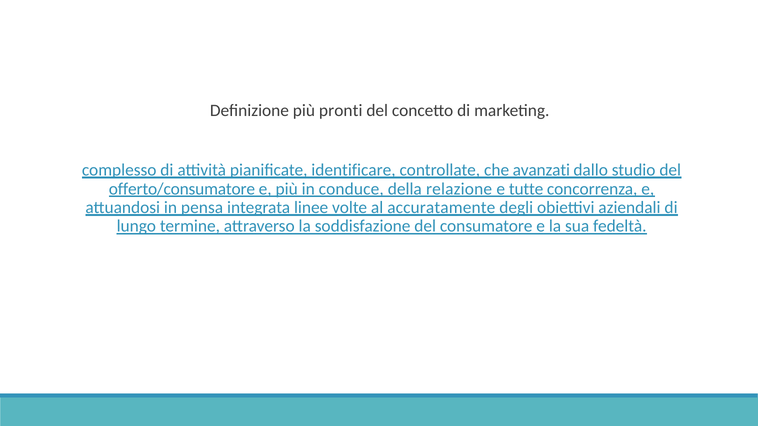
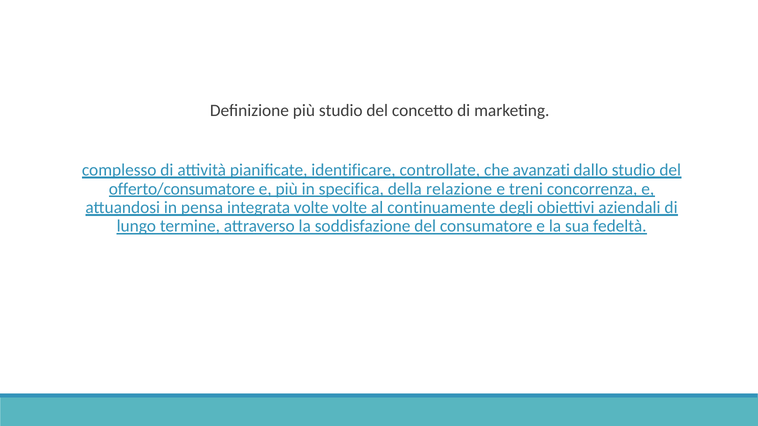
più pronti: pronti -> studio
conduce: conduce -> specifica
tutte: tutte -> treni
integrata linee: linee -> volte
accuratamente: accuratamente -> continuamente
